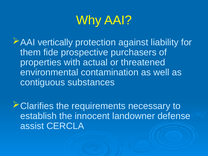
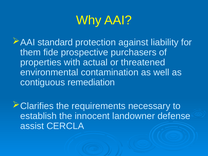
vertically: vertically -> standard
substances: substances -> remediation
